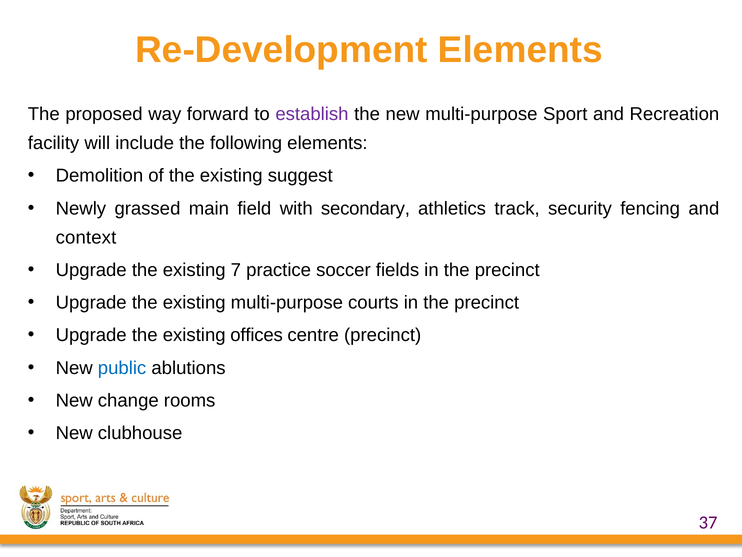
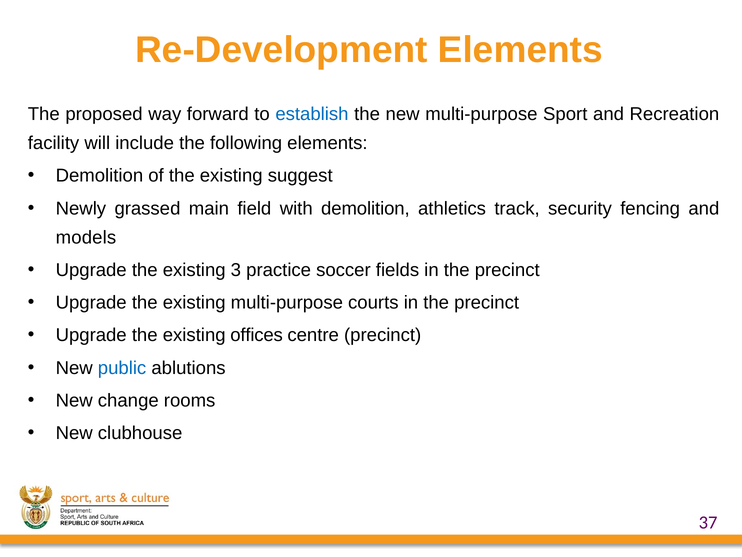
establish colour: purple -> blue
with secondary: secondary -> demolition
context: context -> models
7: 7 -> 3
